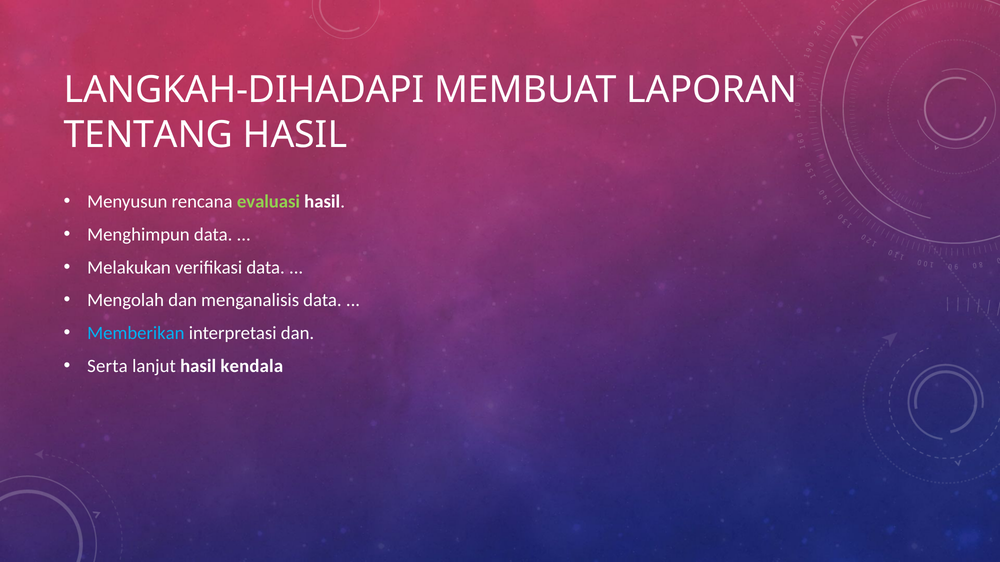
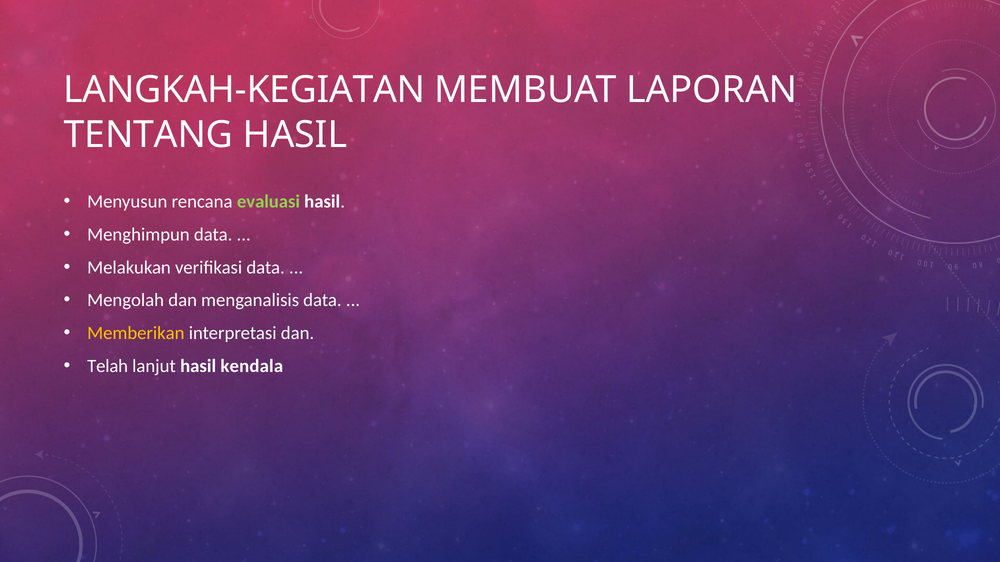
LANGKAH-DIHADAPI: LANGKAH-DIHADAPI -> LANGKAH-KEGIATAN
Memberikan colour: light blue -> yellow
Serta: Serta -> Telah
